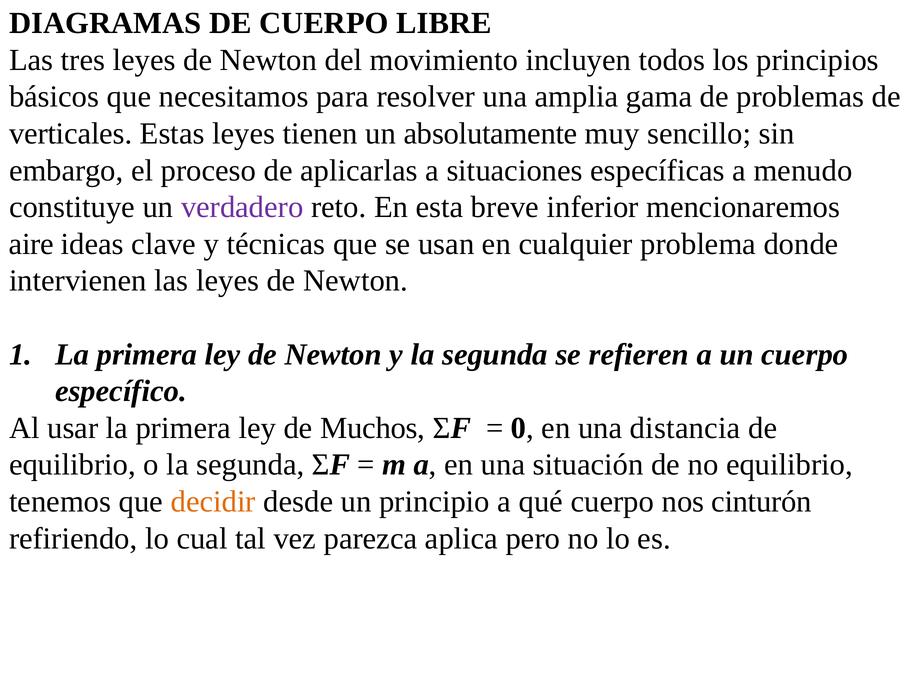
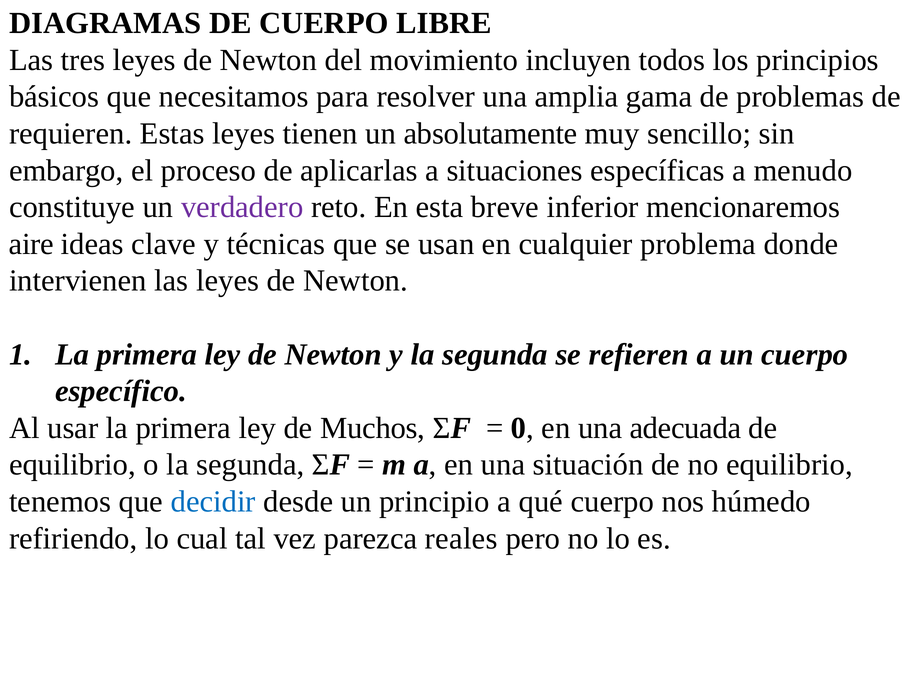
verticales: verticales -> requieren
distancia: distancia -> adecuada
decidir colour: orange -> blue
cinturón: cinturón -> húmedo
aplica: aplica -> reales
